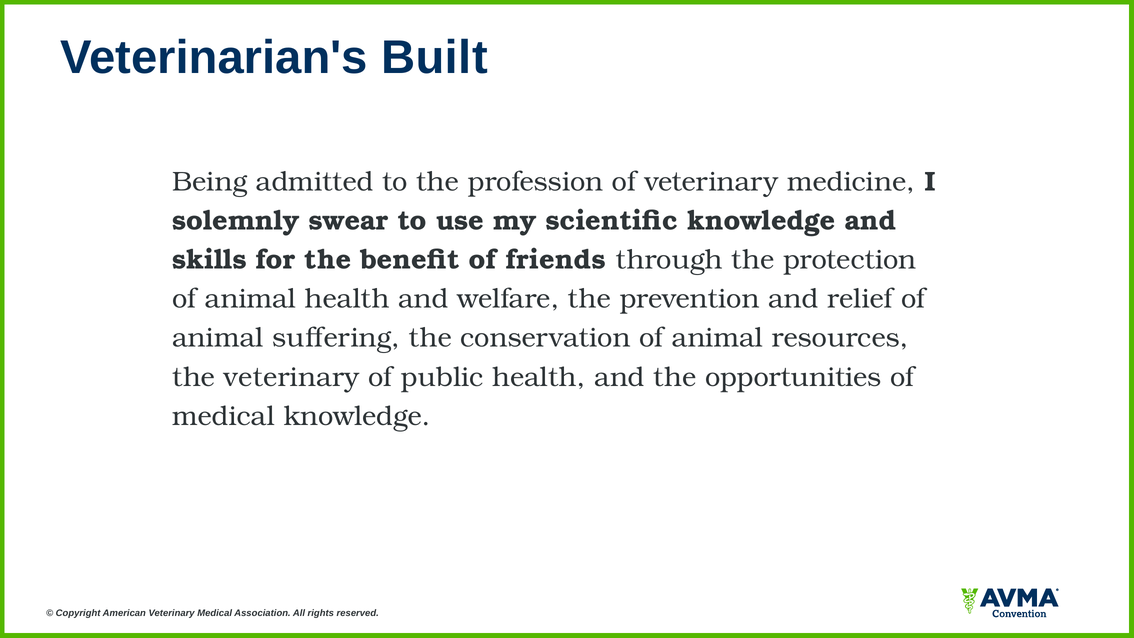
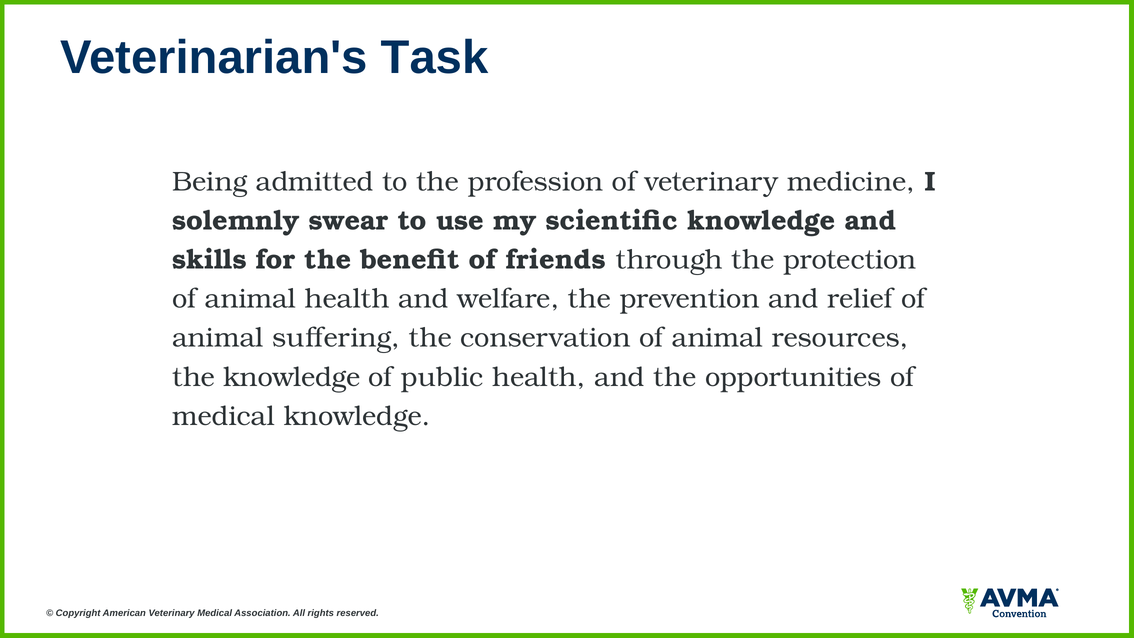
Built: Built -> Task
the veterinary: veterinary -> knowledge
